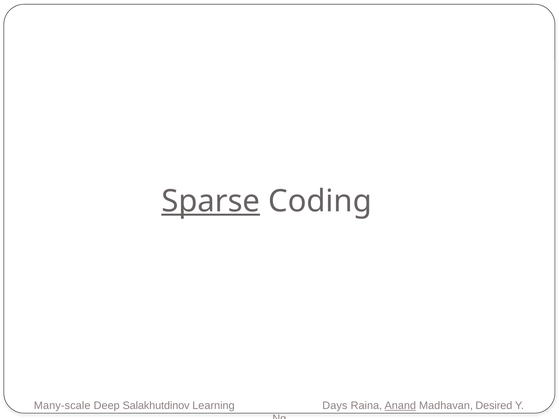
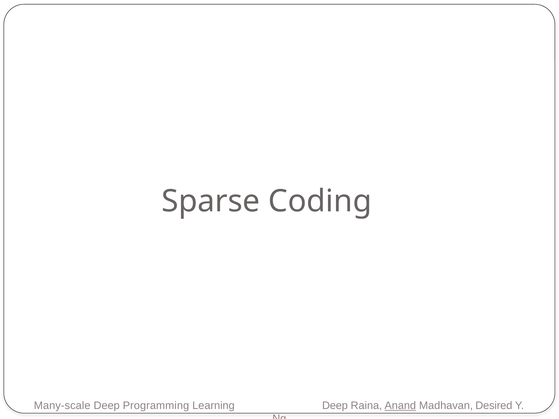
Sparse underline: present -> none
Salakhutdinov: Salakhutdinov -> Programming
Learning Days: Days -> Deep
